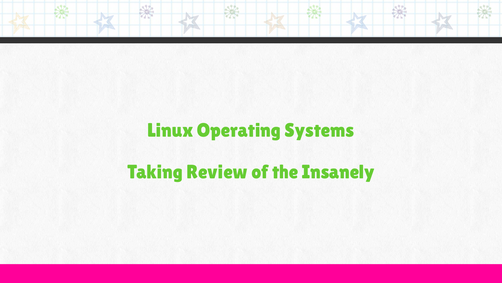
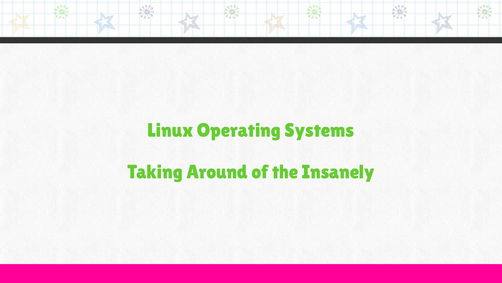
Review: Review -> Around
